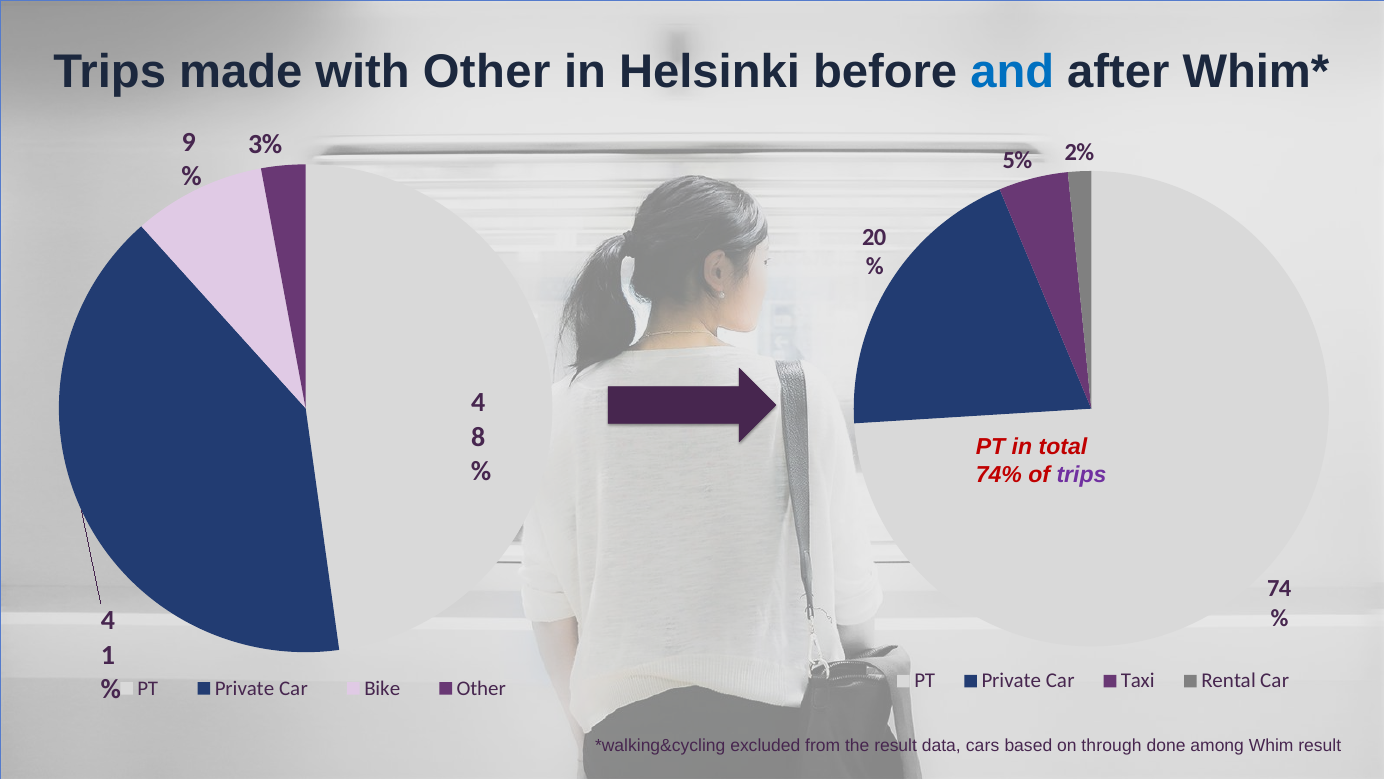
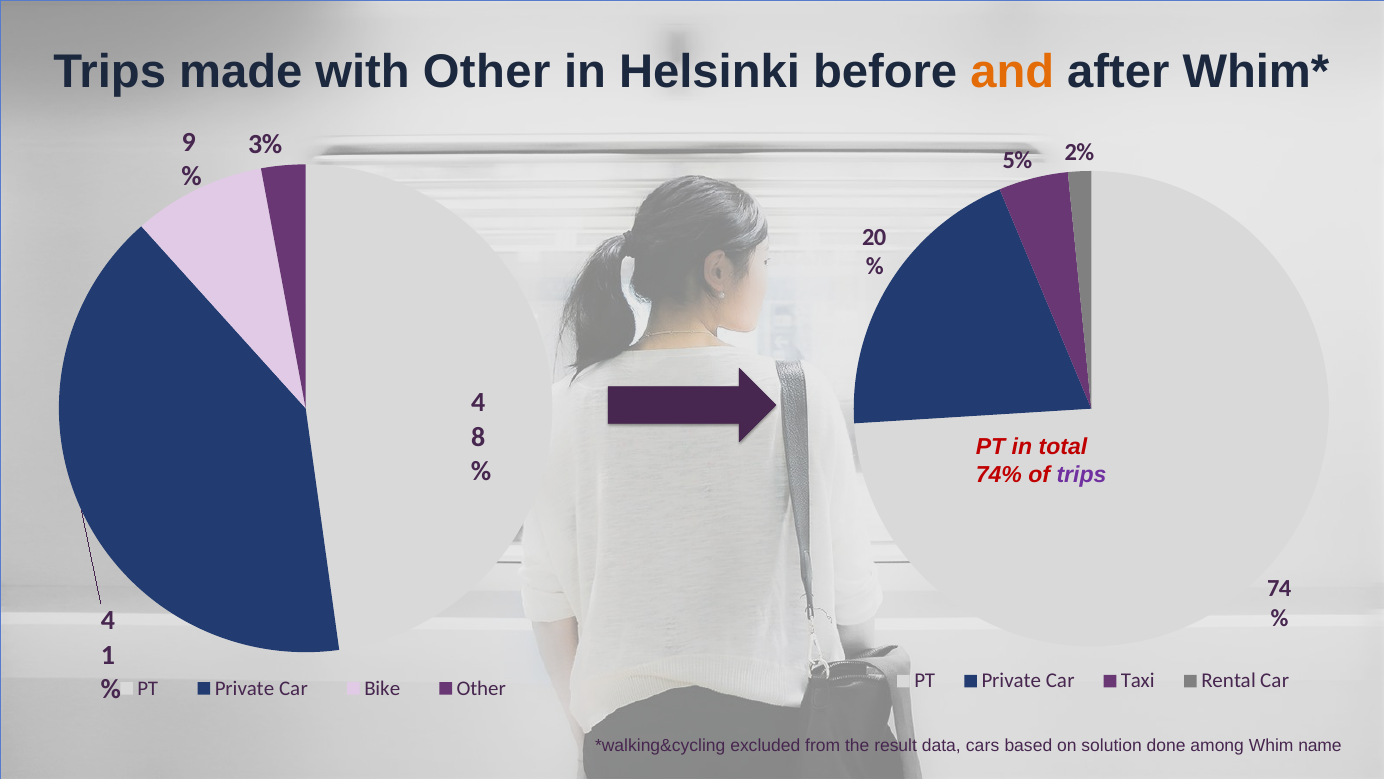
and colour: blue -> orange
through: through -> solution
Whim result: result -> name
